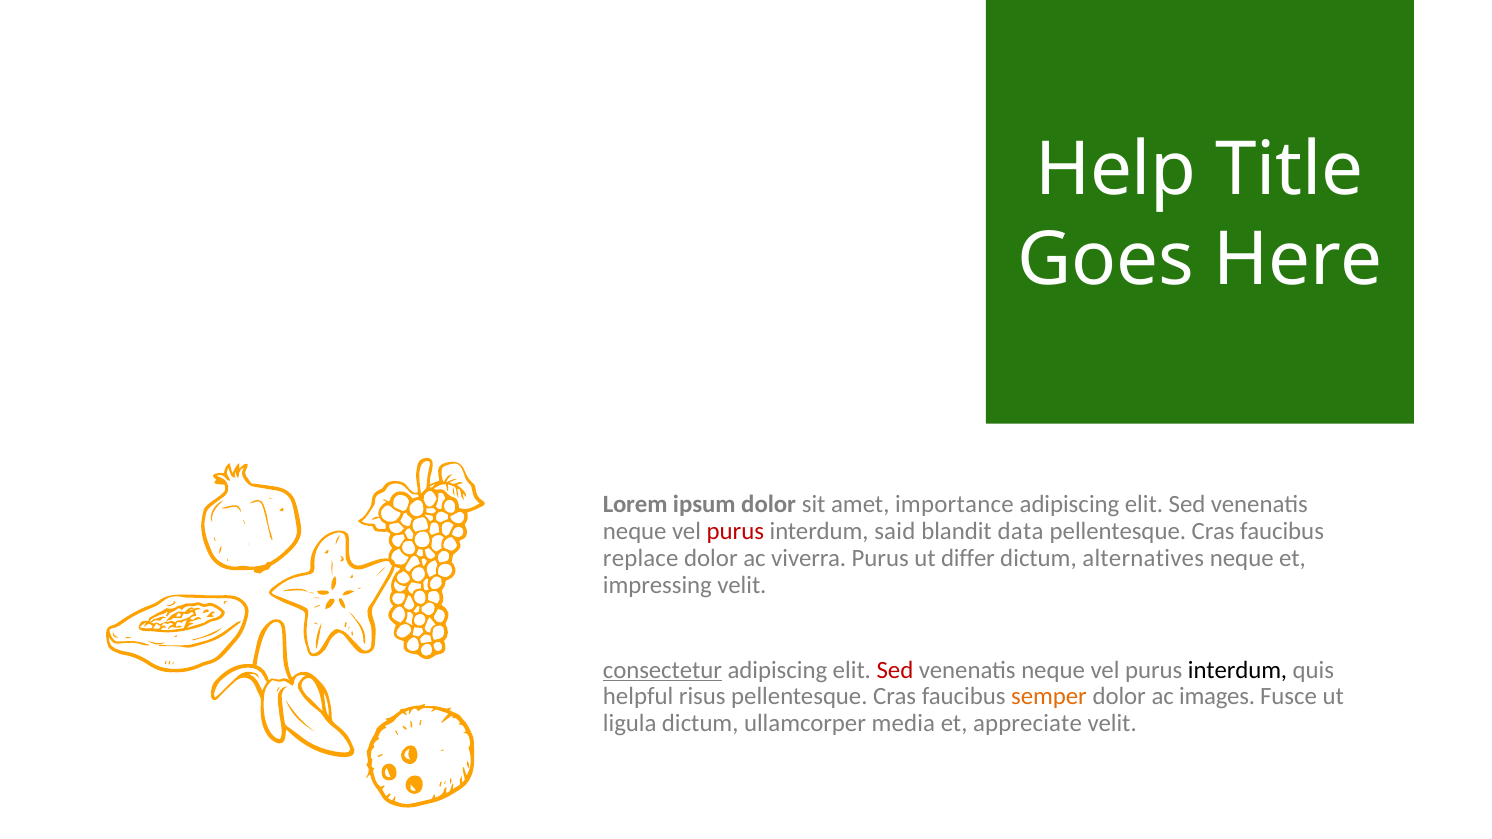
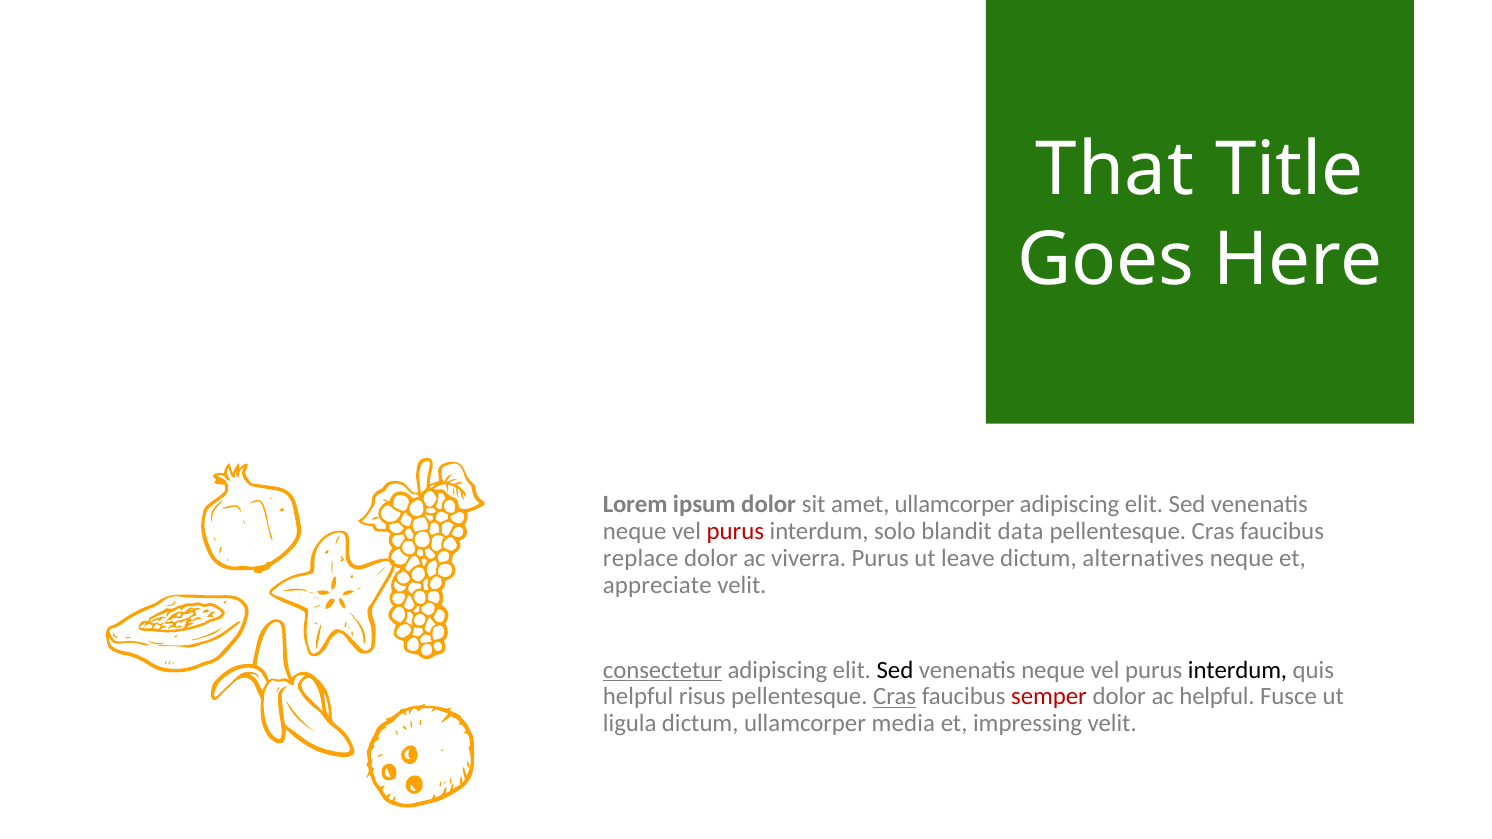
Help: Help -> That
amet importance: importance -> ullamcorper
said: said -> solo
differ: differ -> leave
impressing: impressing -> appreciate
Sed at (895, 670) colour: red -> black
Cras at (895, 697) underline: none -> present
semper colour: orange -> red
ac images: images -> helpful
appreciate: appreciate -> impressing
